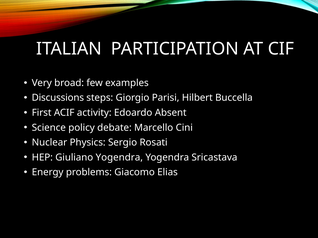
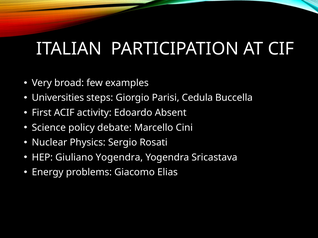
Discussions: Discussions -> Universities
Hilbert: Hilbert -> Cedula
